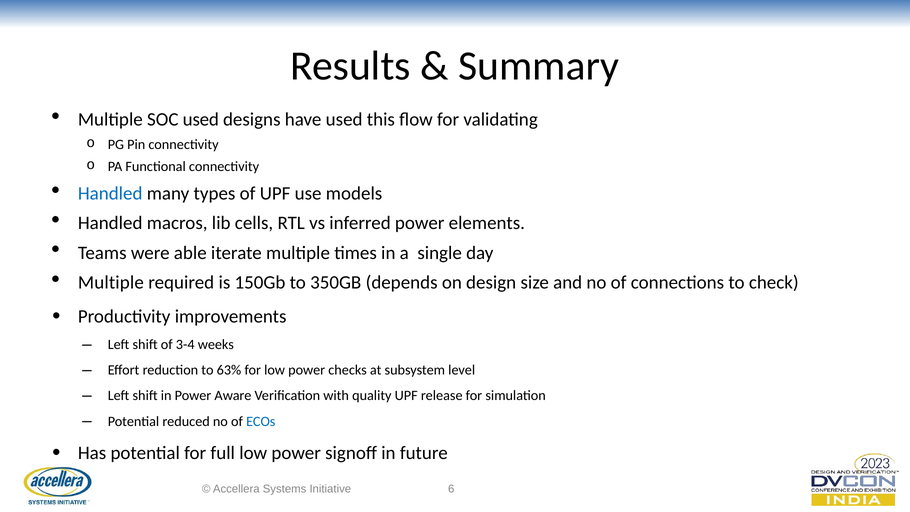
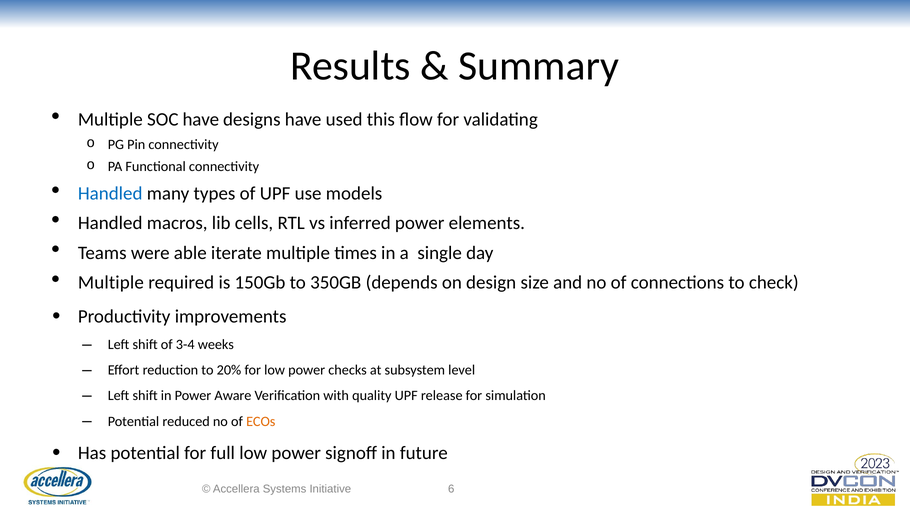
SOC used: used -> have
63%: 63% -> 20%
ECOs colour: blue -> orange
